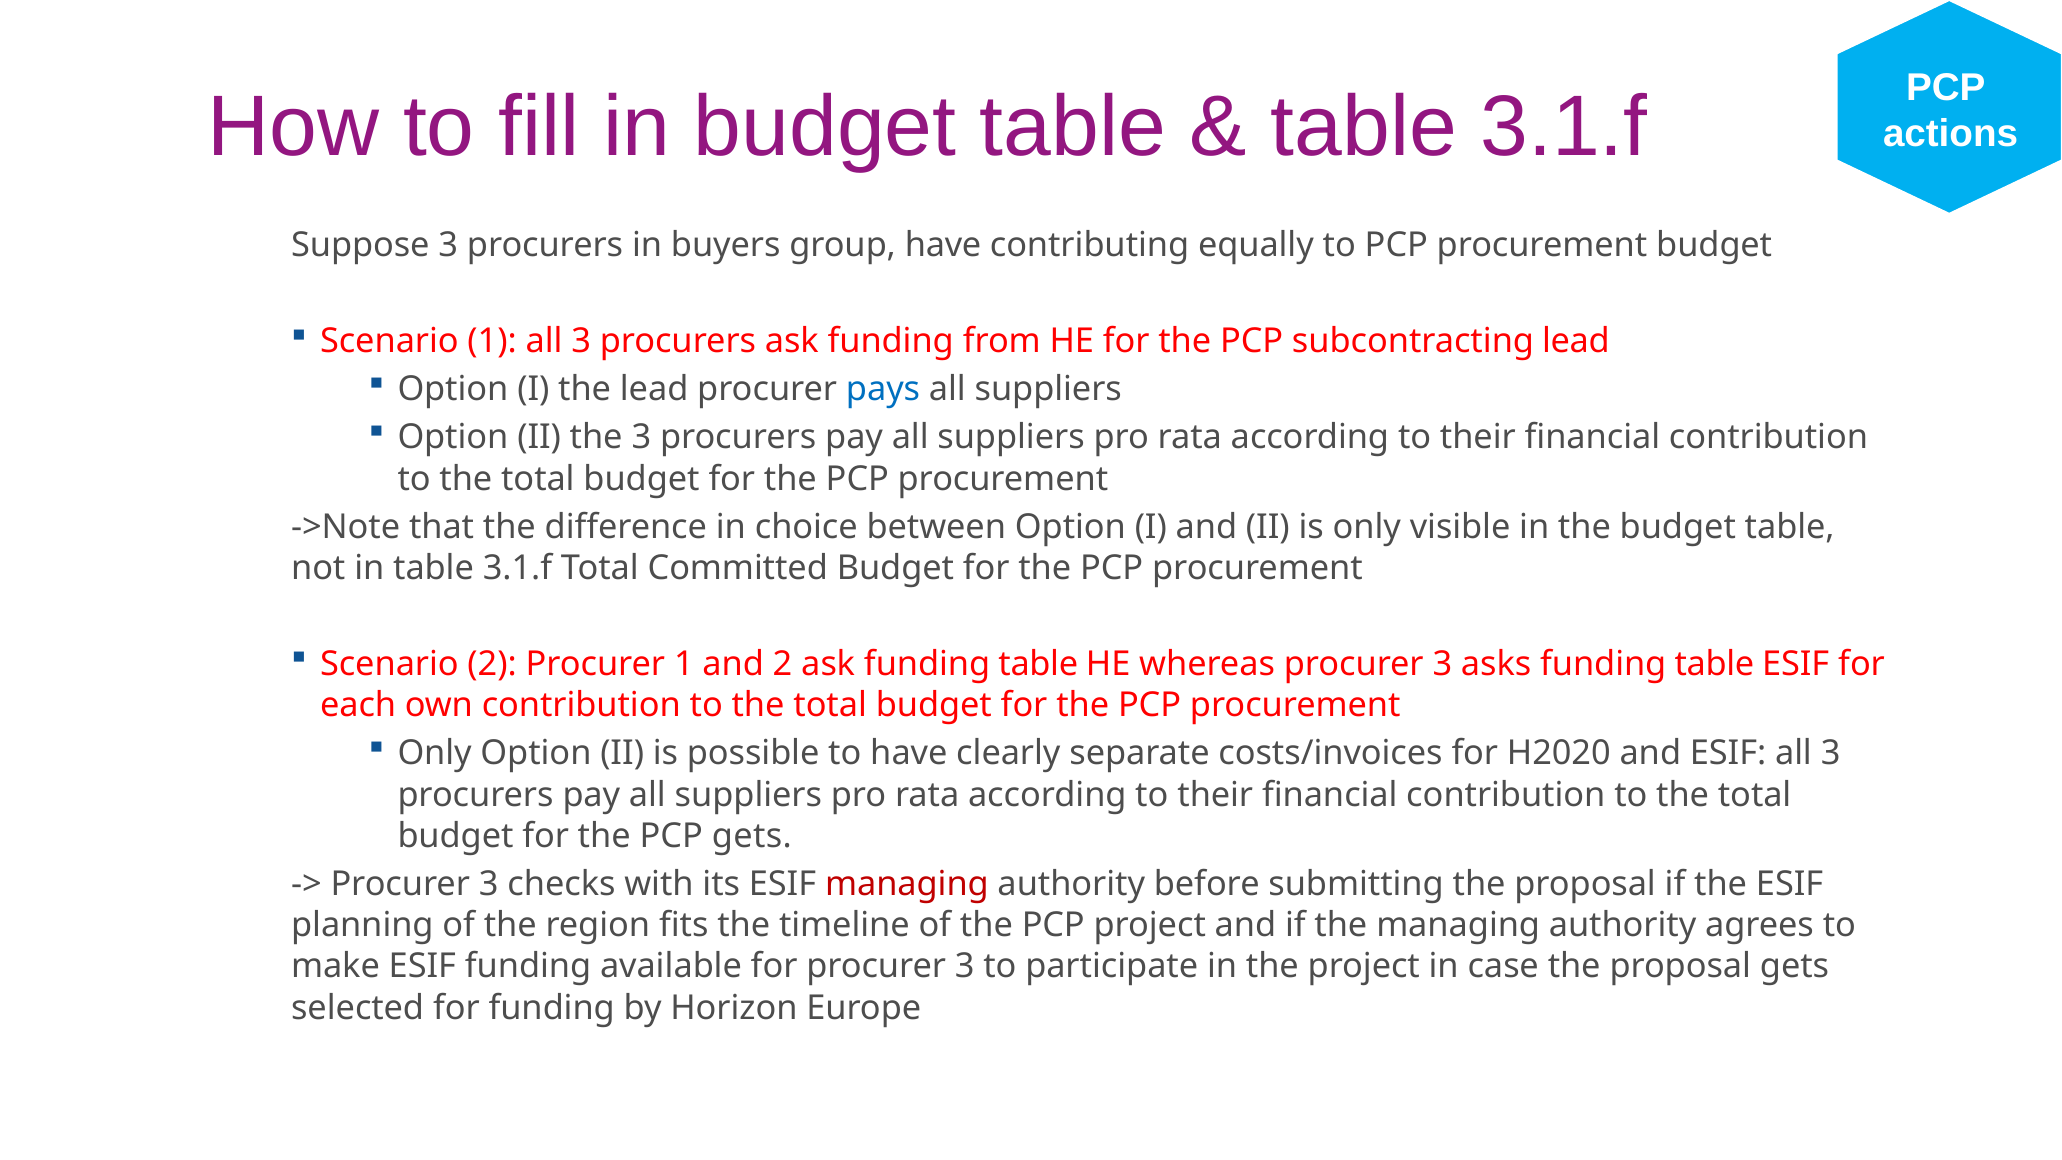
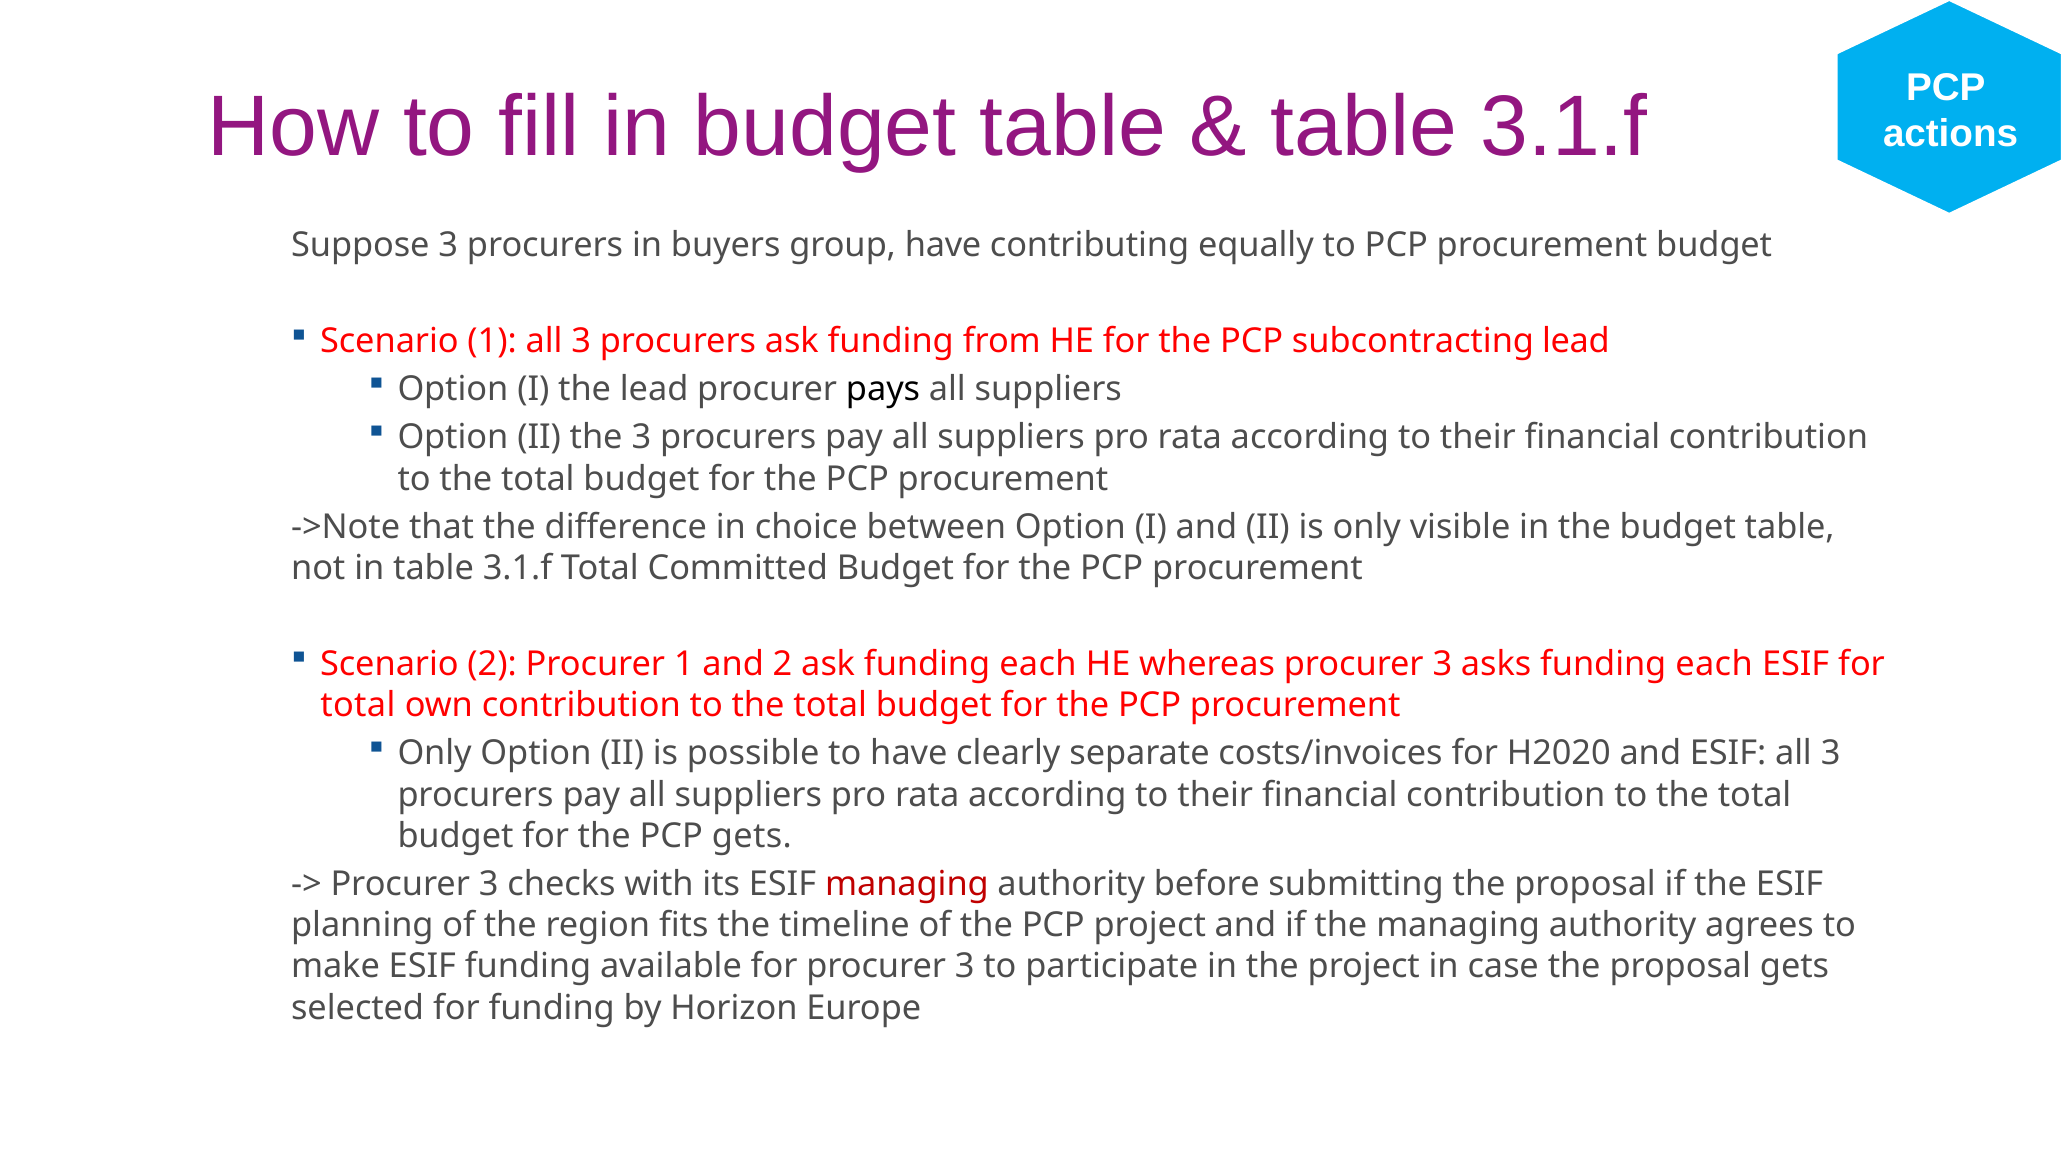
pays colour: blue -> black
ask funding table: table -> each
asks funding table: table -> each
each at (358, 705): each -> total
